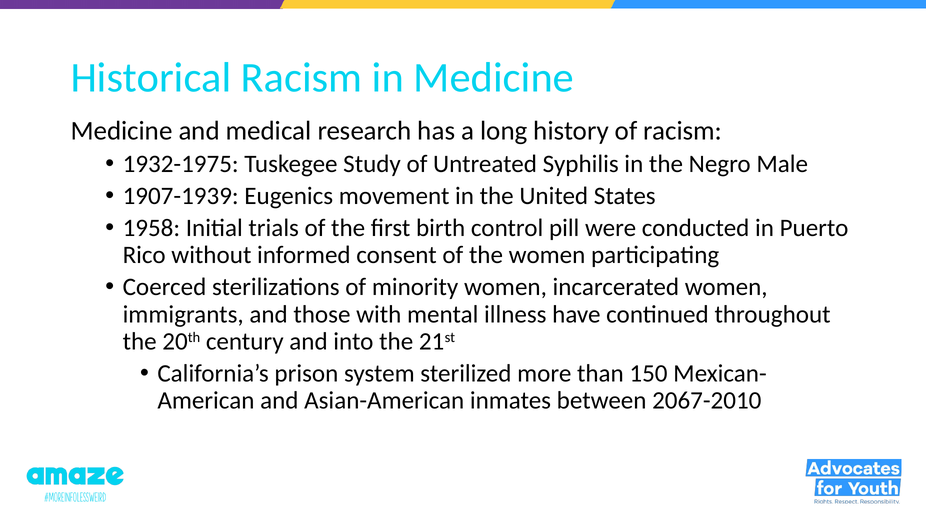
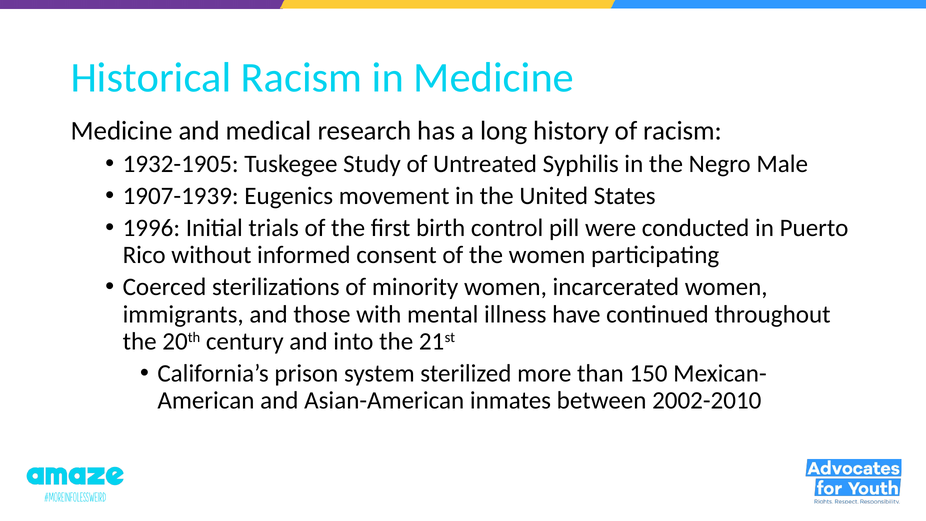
1932-1975: 1932-1975 -> 1932-1905
1958: 1958 -> 1996
2067-2010: 2067-2010 -> 2002-2010
